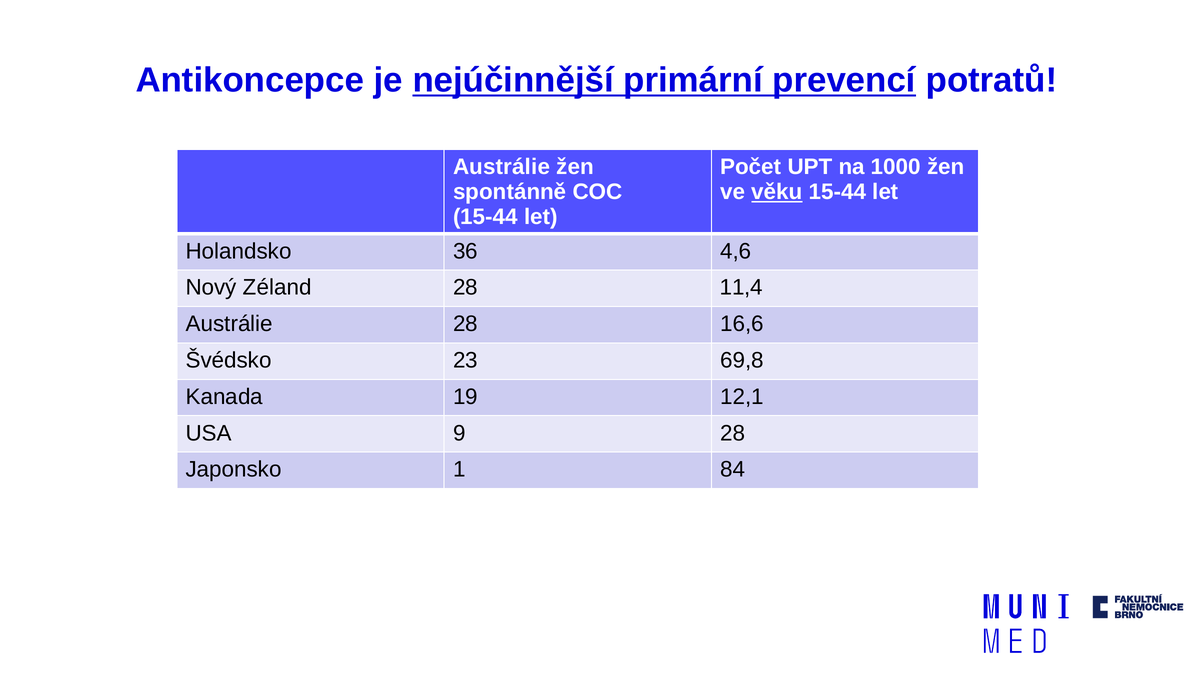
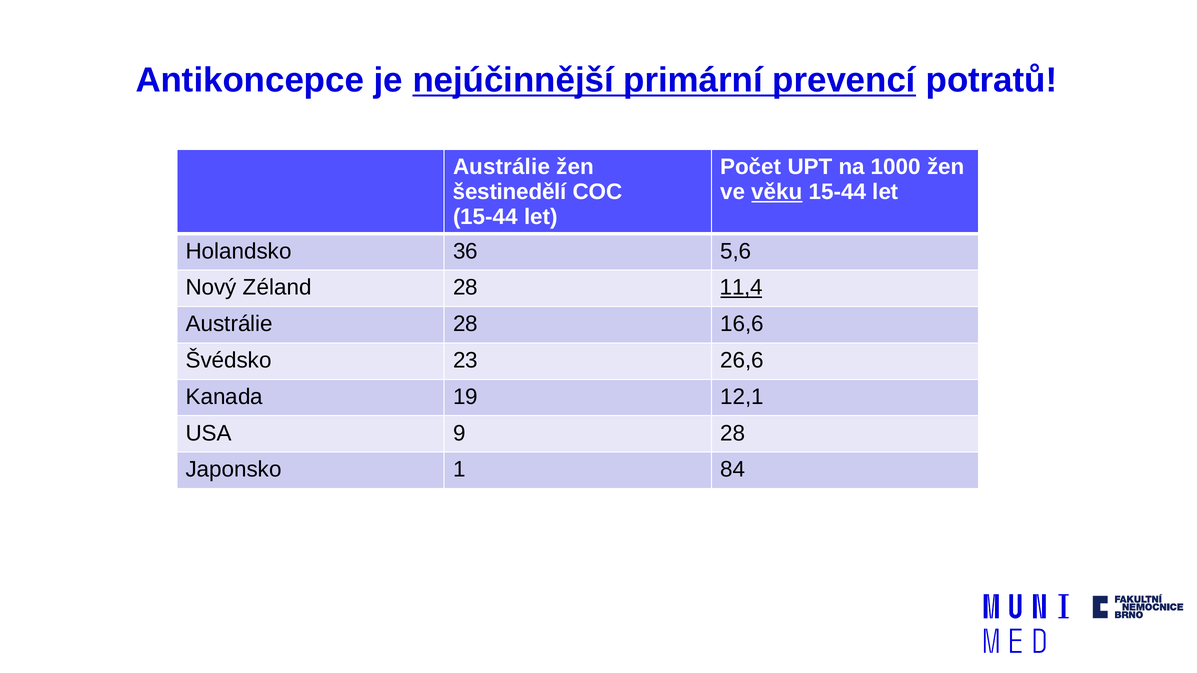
spontánně: spontánně -> šestinedělí
4,6: 4,6 -> 5,6
11,4 underline: none -> present
69,8: 69,8 -> 26,6
